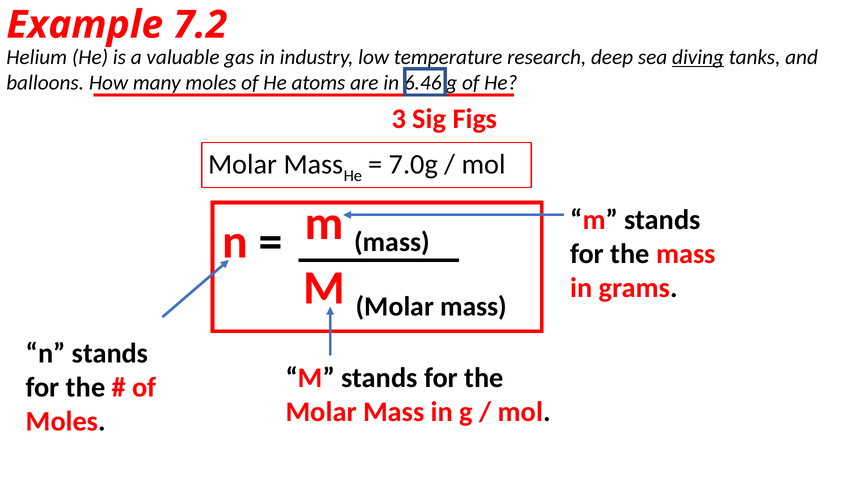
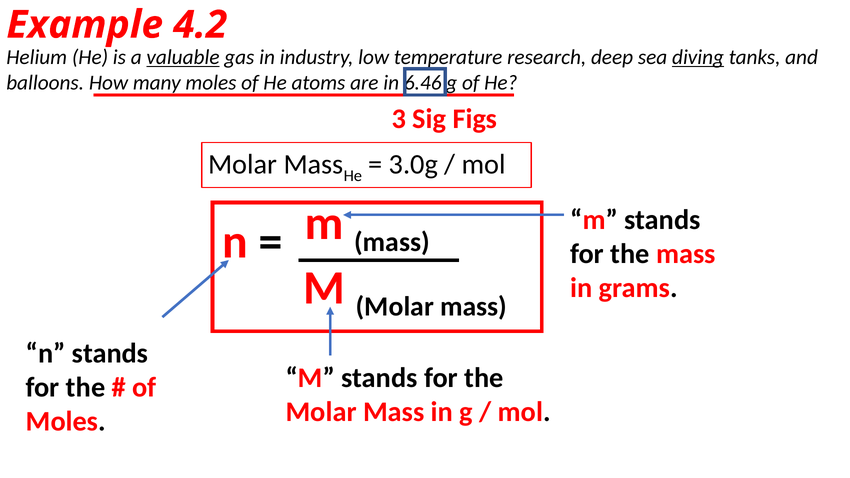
7.2: 7.2 -> 4.2
valuable underline: none -> present
7.0g: 7.0g -> 3.0g
